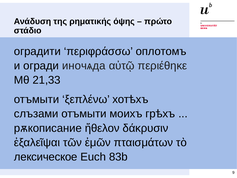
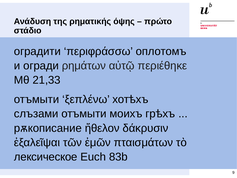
иночѧда: иночѧда -> ρημάτων
